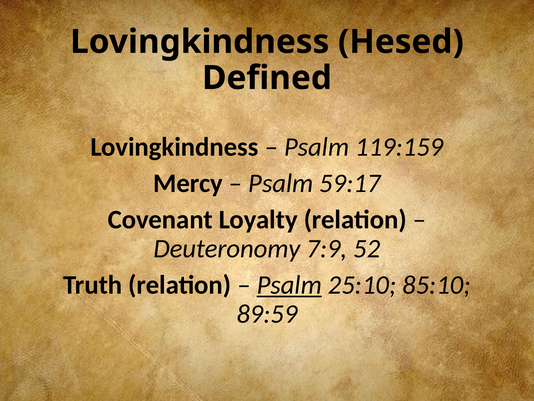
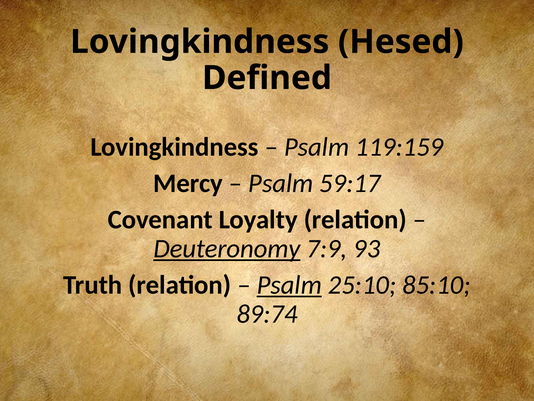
Deuteronomy underline: none -> present
52: 52 -> 93
89:59: 89:59 -> 89:74
